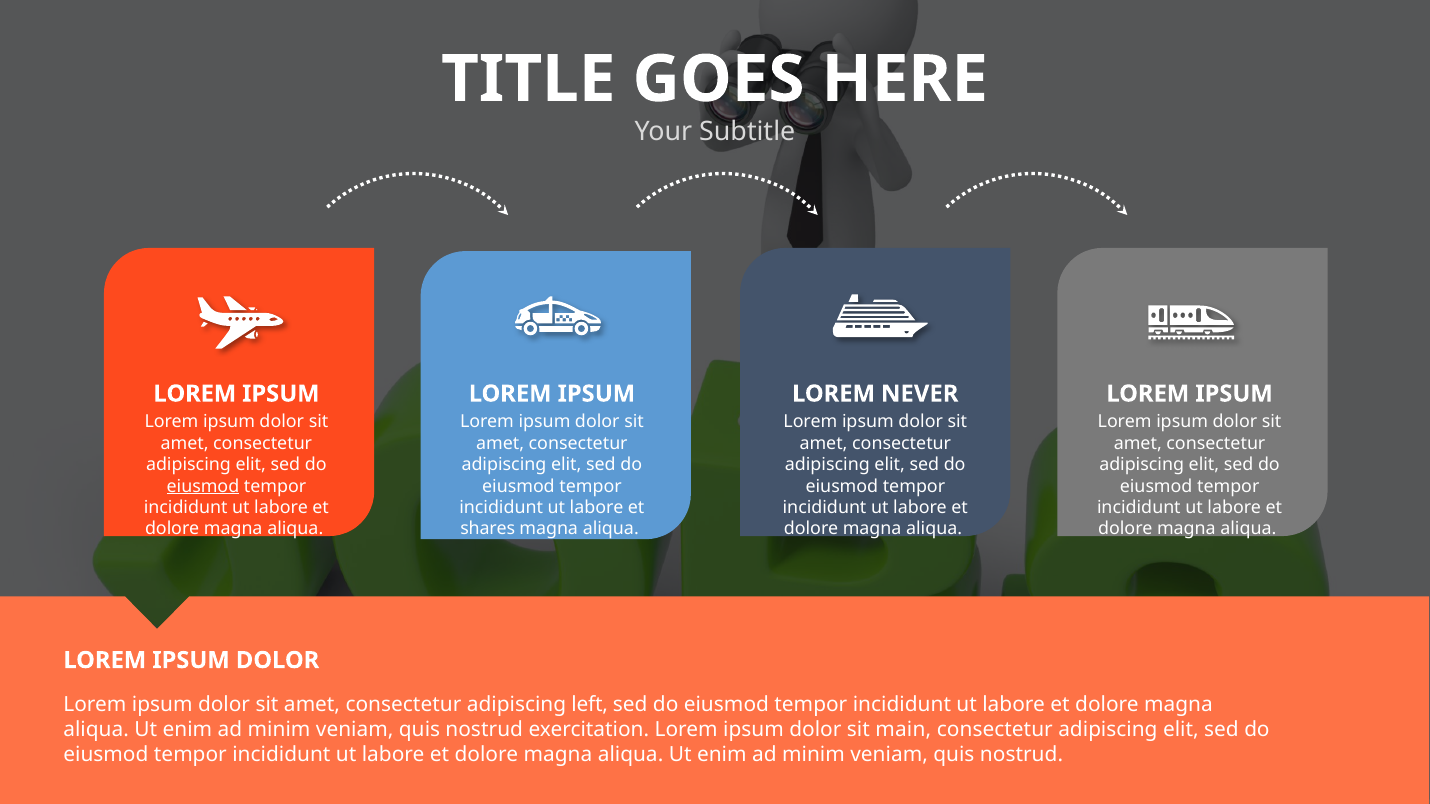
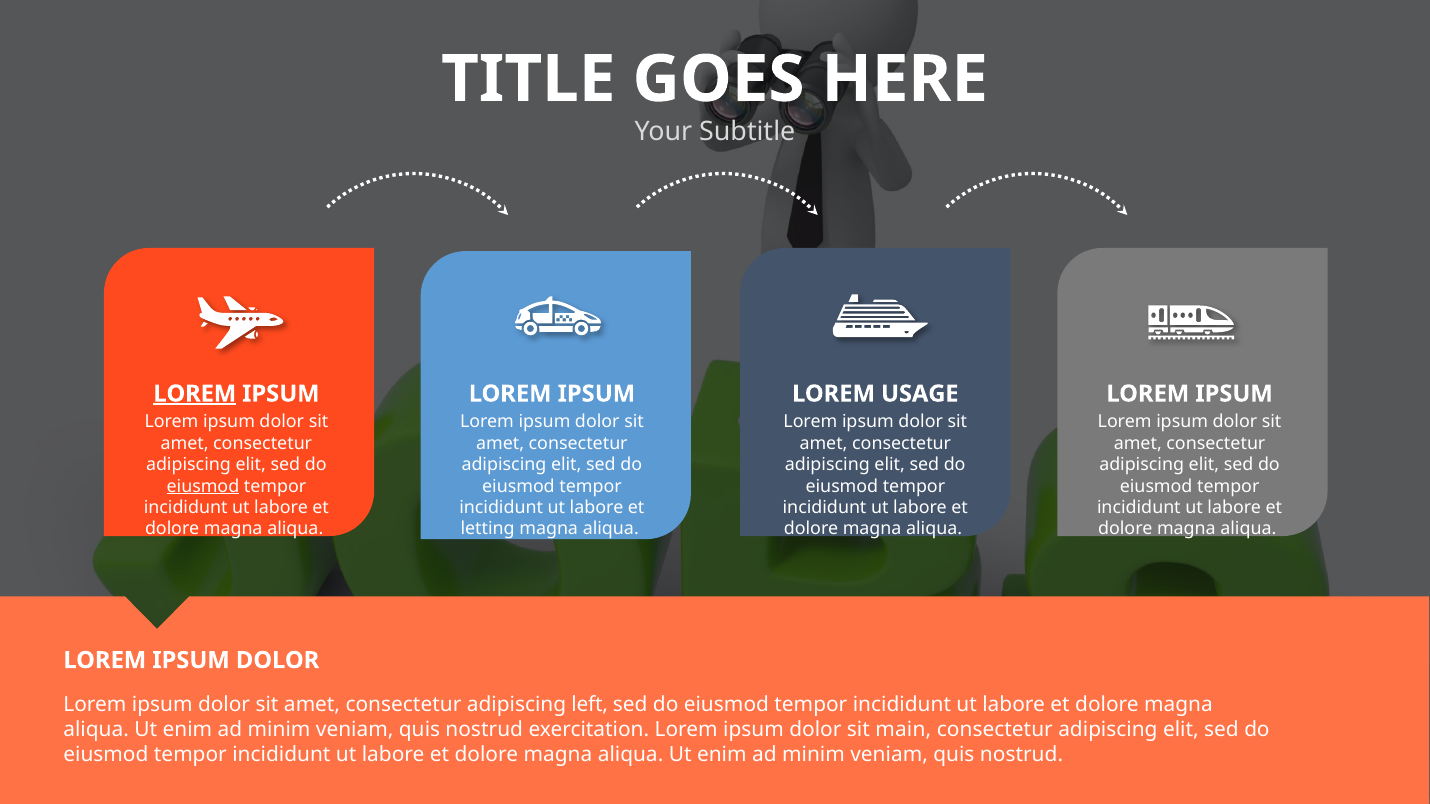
LOREM at (195, 394) underline: none -> present
NEVER: NEVER -> USAGE
shares: shares -> letting
